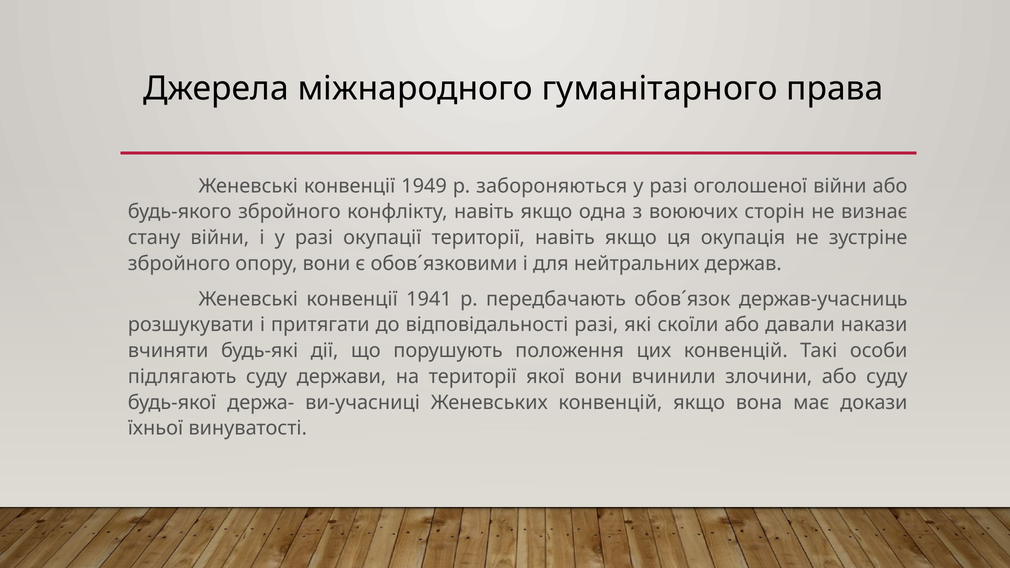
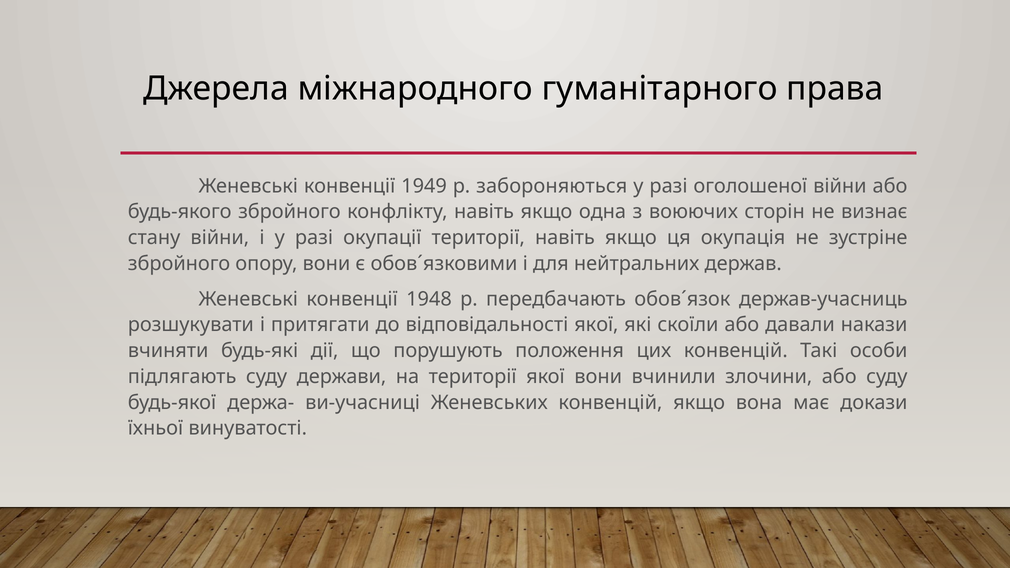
1941: 1941 -> 1948
відповідальності разі: разі -> якої
